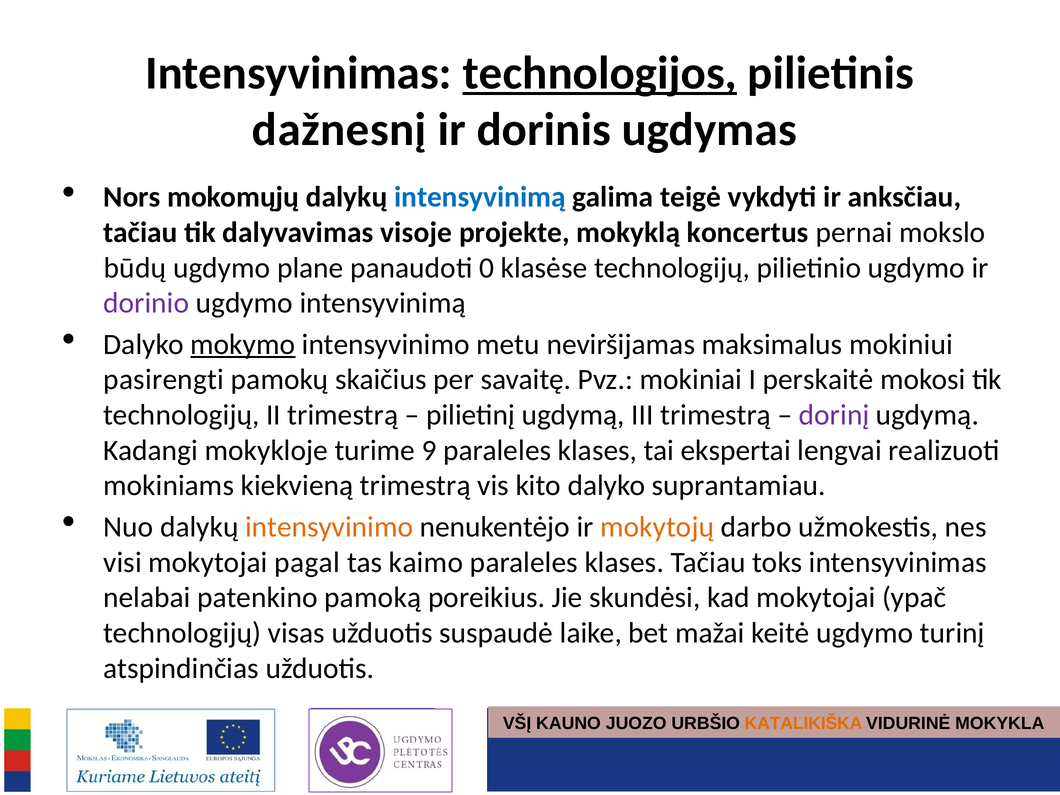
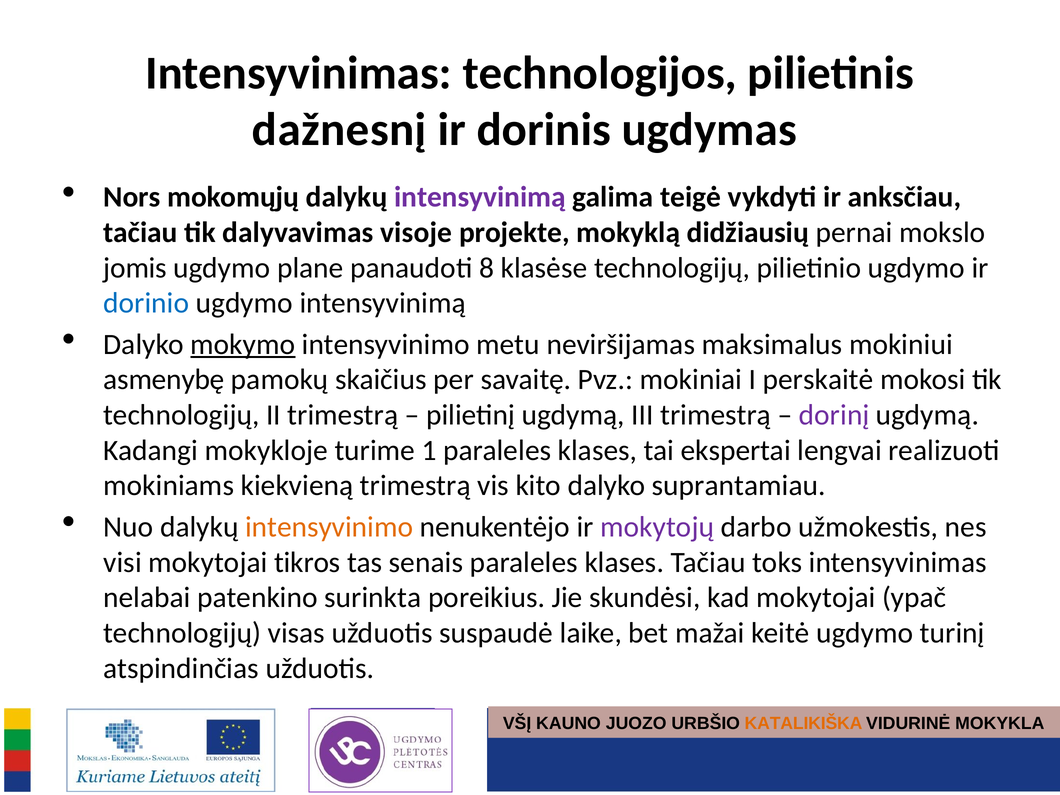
technologijos underline: present -> none
intensyvinimą at (480, 197) colour: blue -> purple
koncertus: koncertus -> didžiausių
būdų: būdų -> jomis
0: 0 -> 8
dorinio colour: purple -> blue
pasirengti: pasirengti -> asmenybę
9: 9 -> 1
mokytojų colour: orange -> purple
pagal: pagal -> tikros
kaimo: kaimo -> senais
pamoką: pamoką -> surinkta
